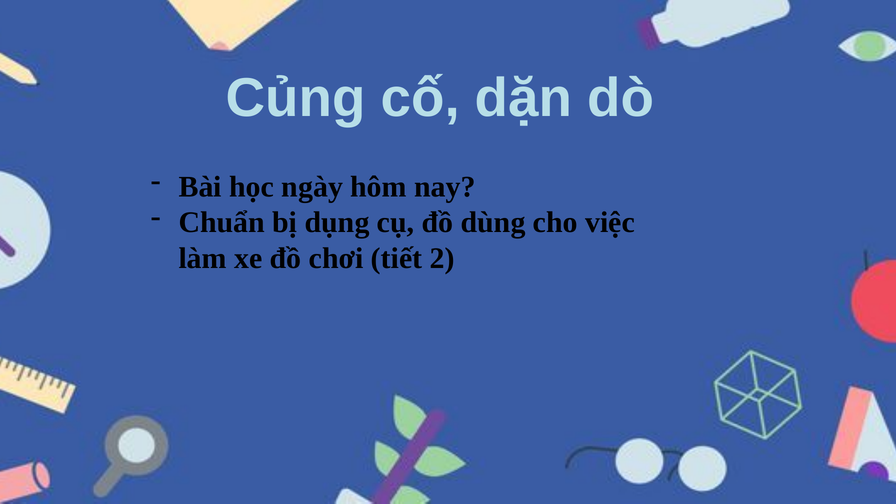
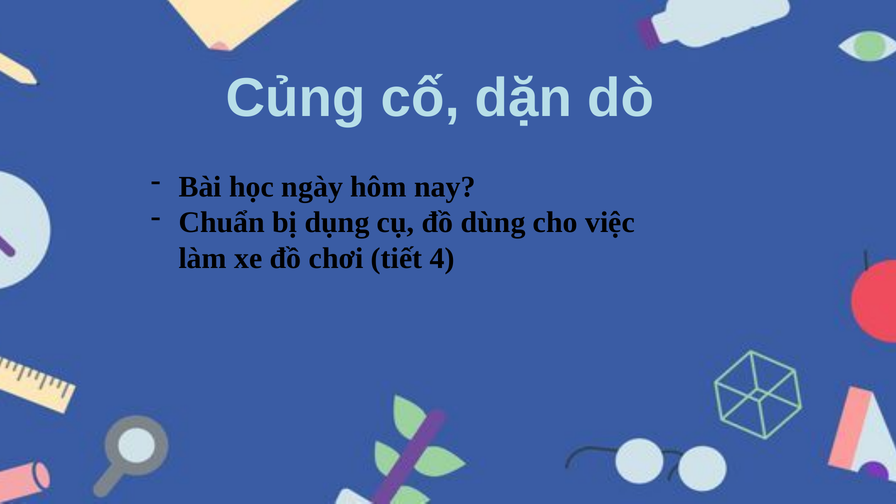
2: 2 -> 4
